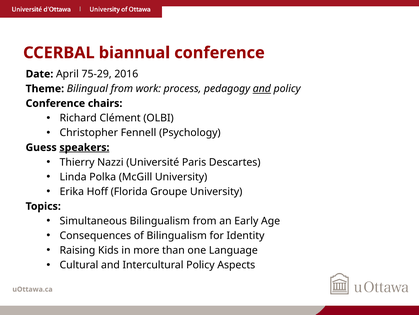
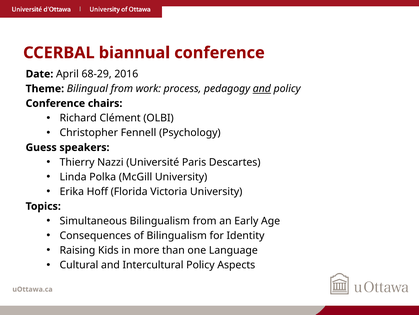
75-29: 75-29 -> 68-29
speakers underline: present -> none
Groupe: Groupe -> Victoria
